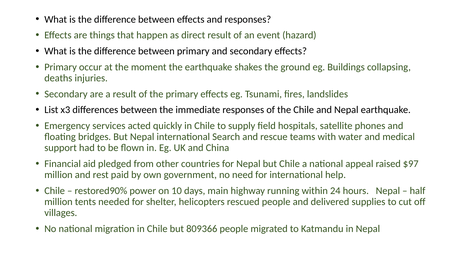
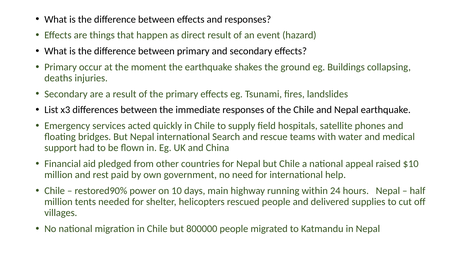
$97: $97 -> $10
809366: 809366 -> 800000
